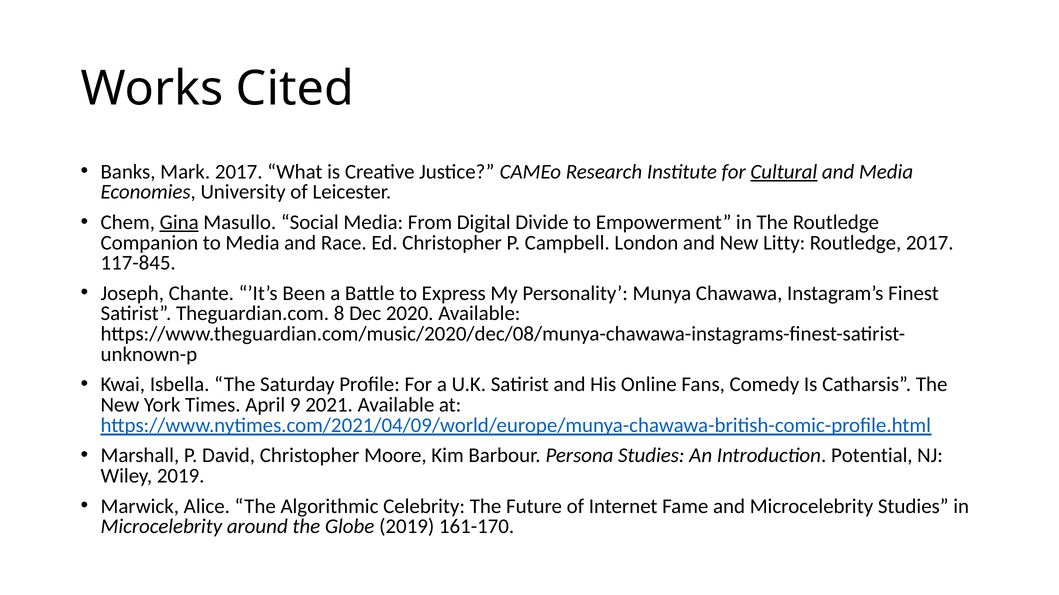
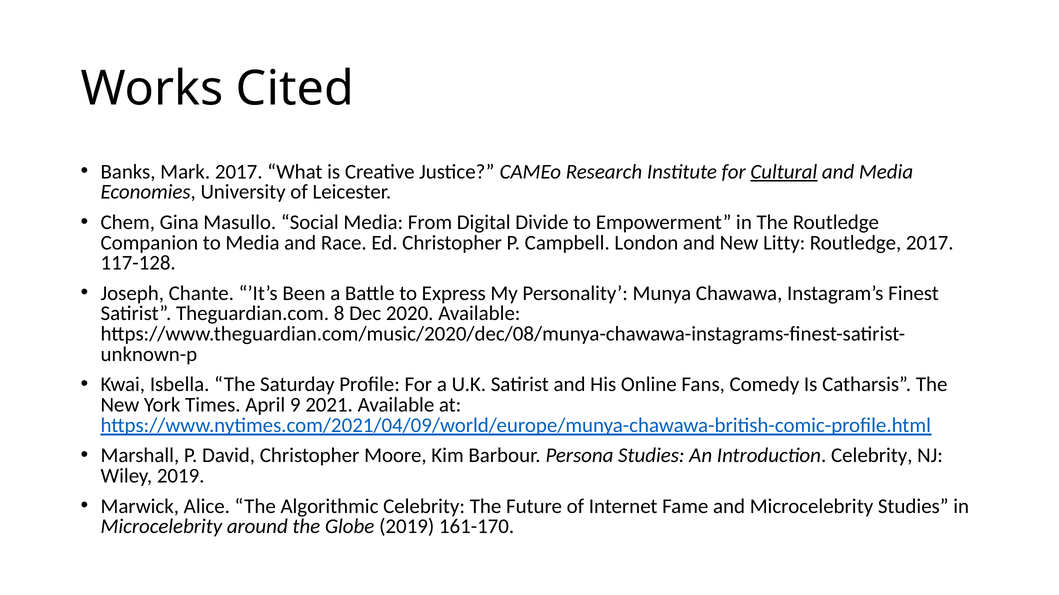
Gina underline: present -> none
117-845: 117-845 -> 117-128
Introduction Potential: Potential -> Celebrity
